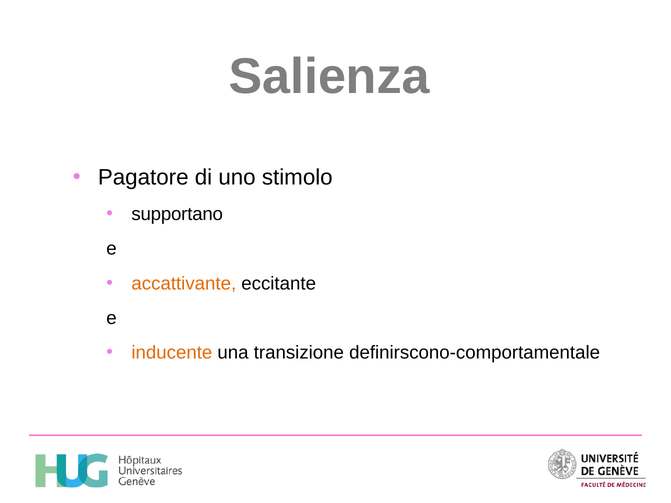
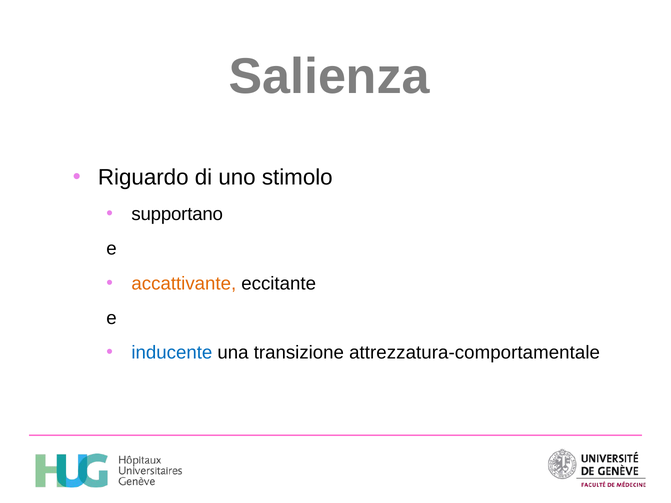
Pagatore: Pagatore -> Riguardo
inducente colour: orange -> blue
definirscono-comportamentale: definirscono-comportamentale -> attrezzatura-comportamentale
